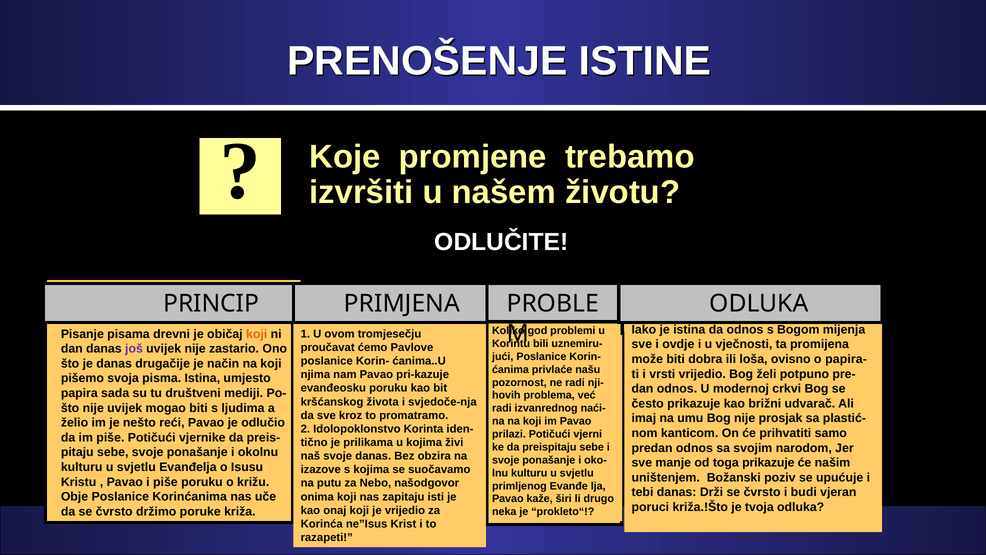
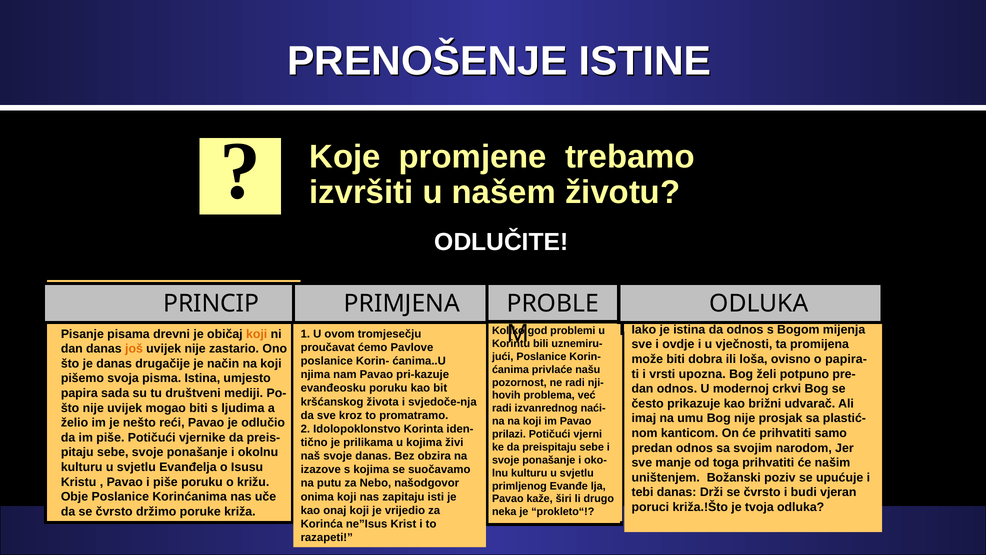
još colour: purple -> orange
vrsti vrijedio: vrijedio -> upozna
toga prikazuje: prikazuje -> prihvatiti
